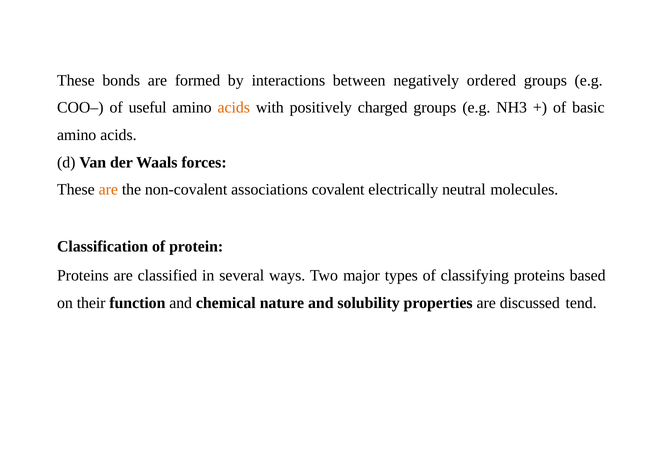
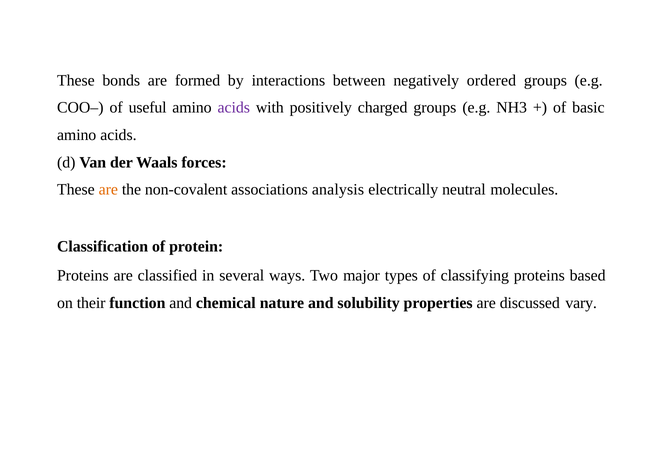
acids at (234, 108) colour: orange -> purple
covalent: covalent -> analysis
tend: tend -> vary
